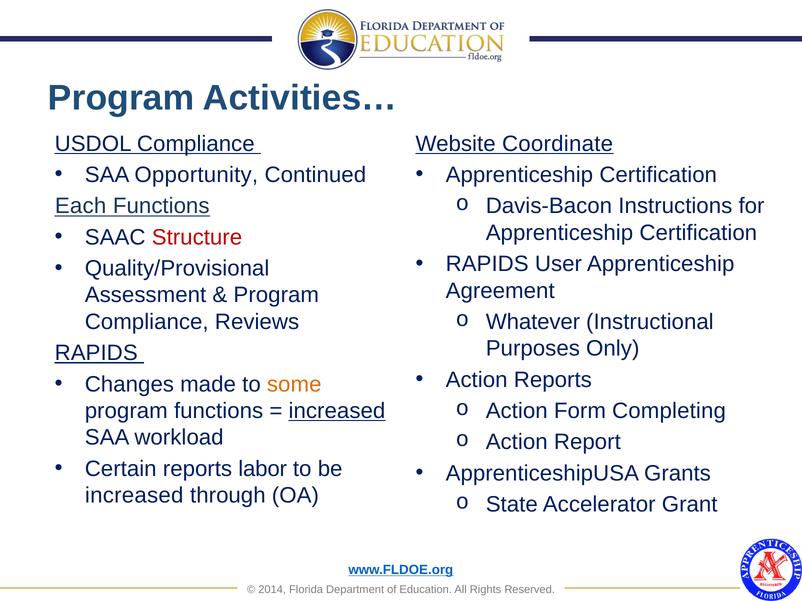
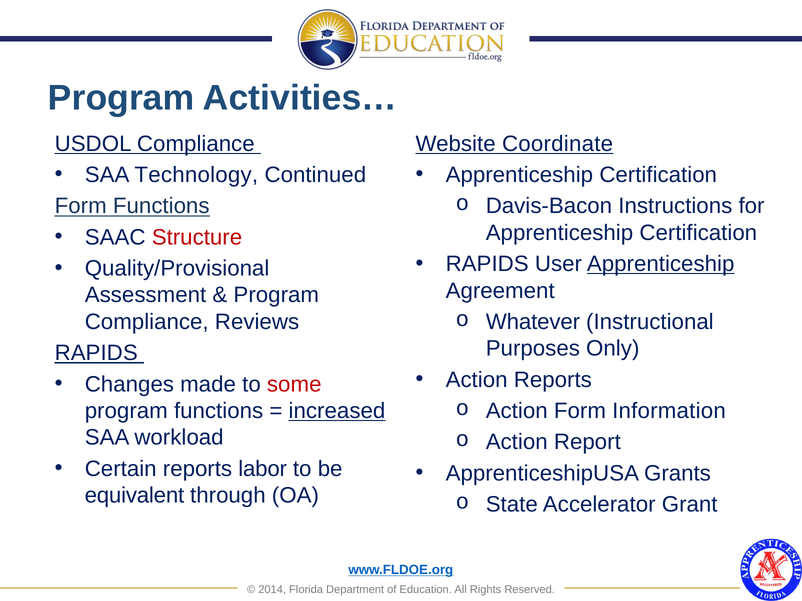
Opportunity: Opportunity -> Technology
Each at (81, 206): Each -> Form
Apprenticeship at (661, 264) underline: none -> present
some colour: orange -> red
Completing: Completing -> Information
increased at (134, 496): increased -> equivalent
